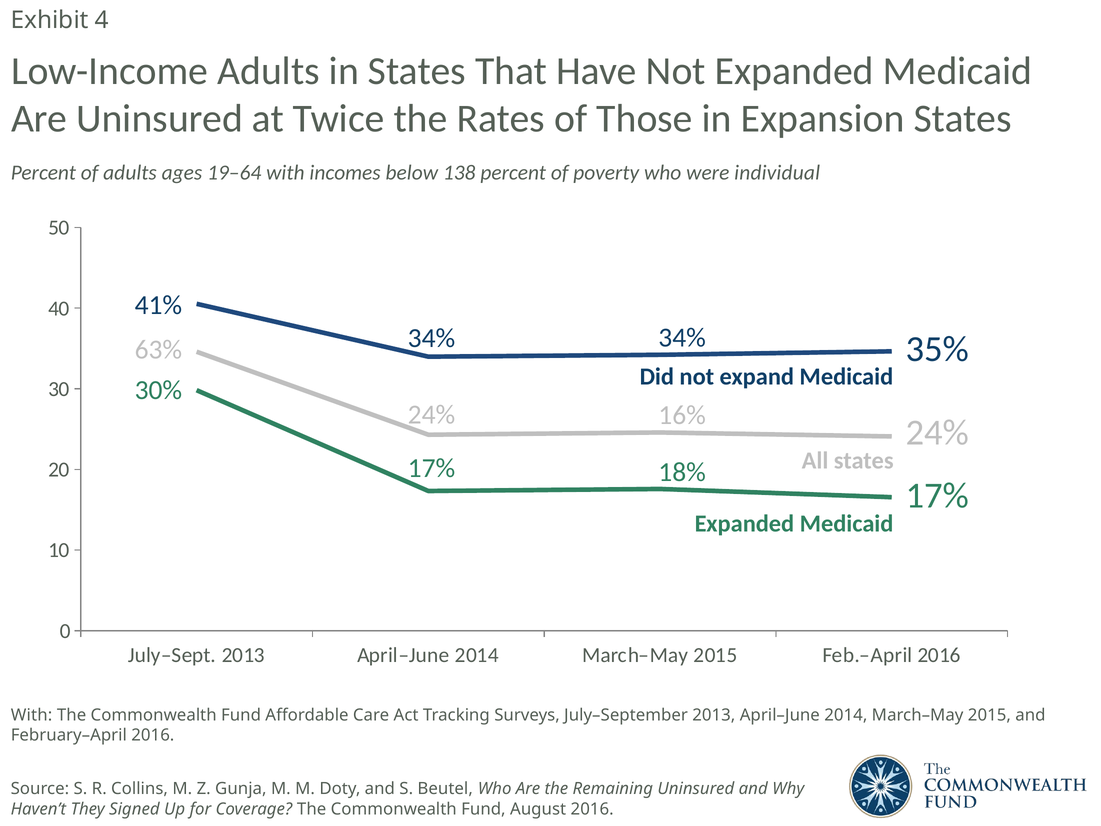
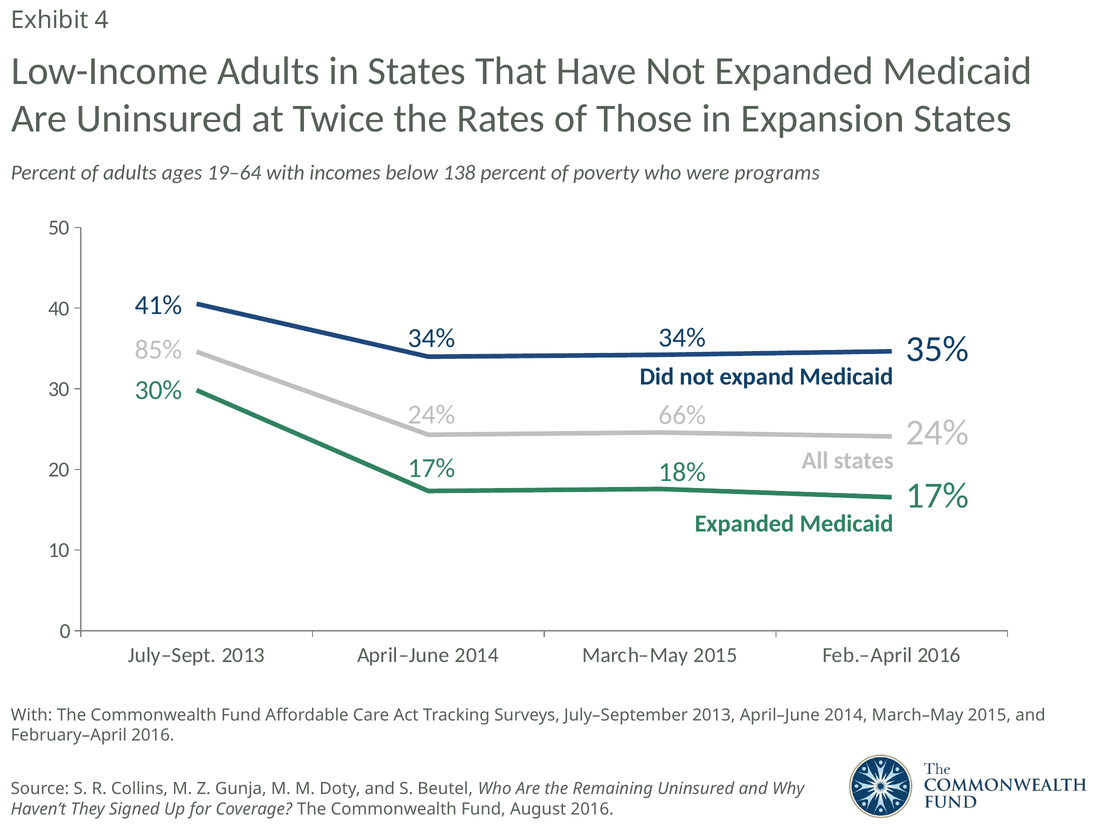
individual: individual -> programs
63%: 63% -> 85%
16%: 16% -> 66%
